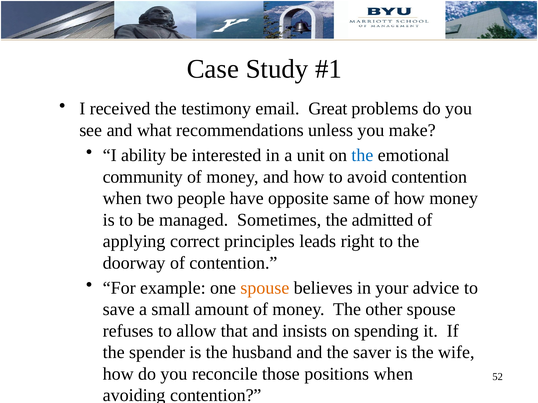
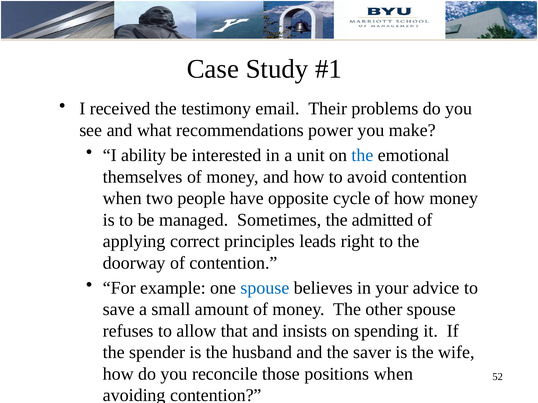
Great: Great -> Their
unless: unless -> power
community: community -> themselves
same: same -> cycle
spouse at (265, 288) colour: orange -> blue
